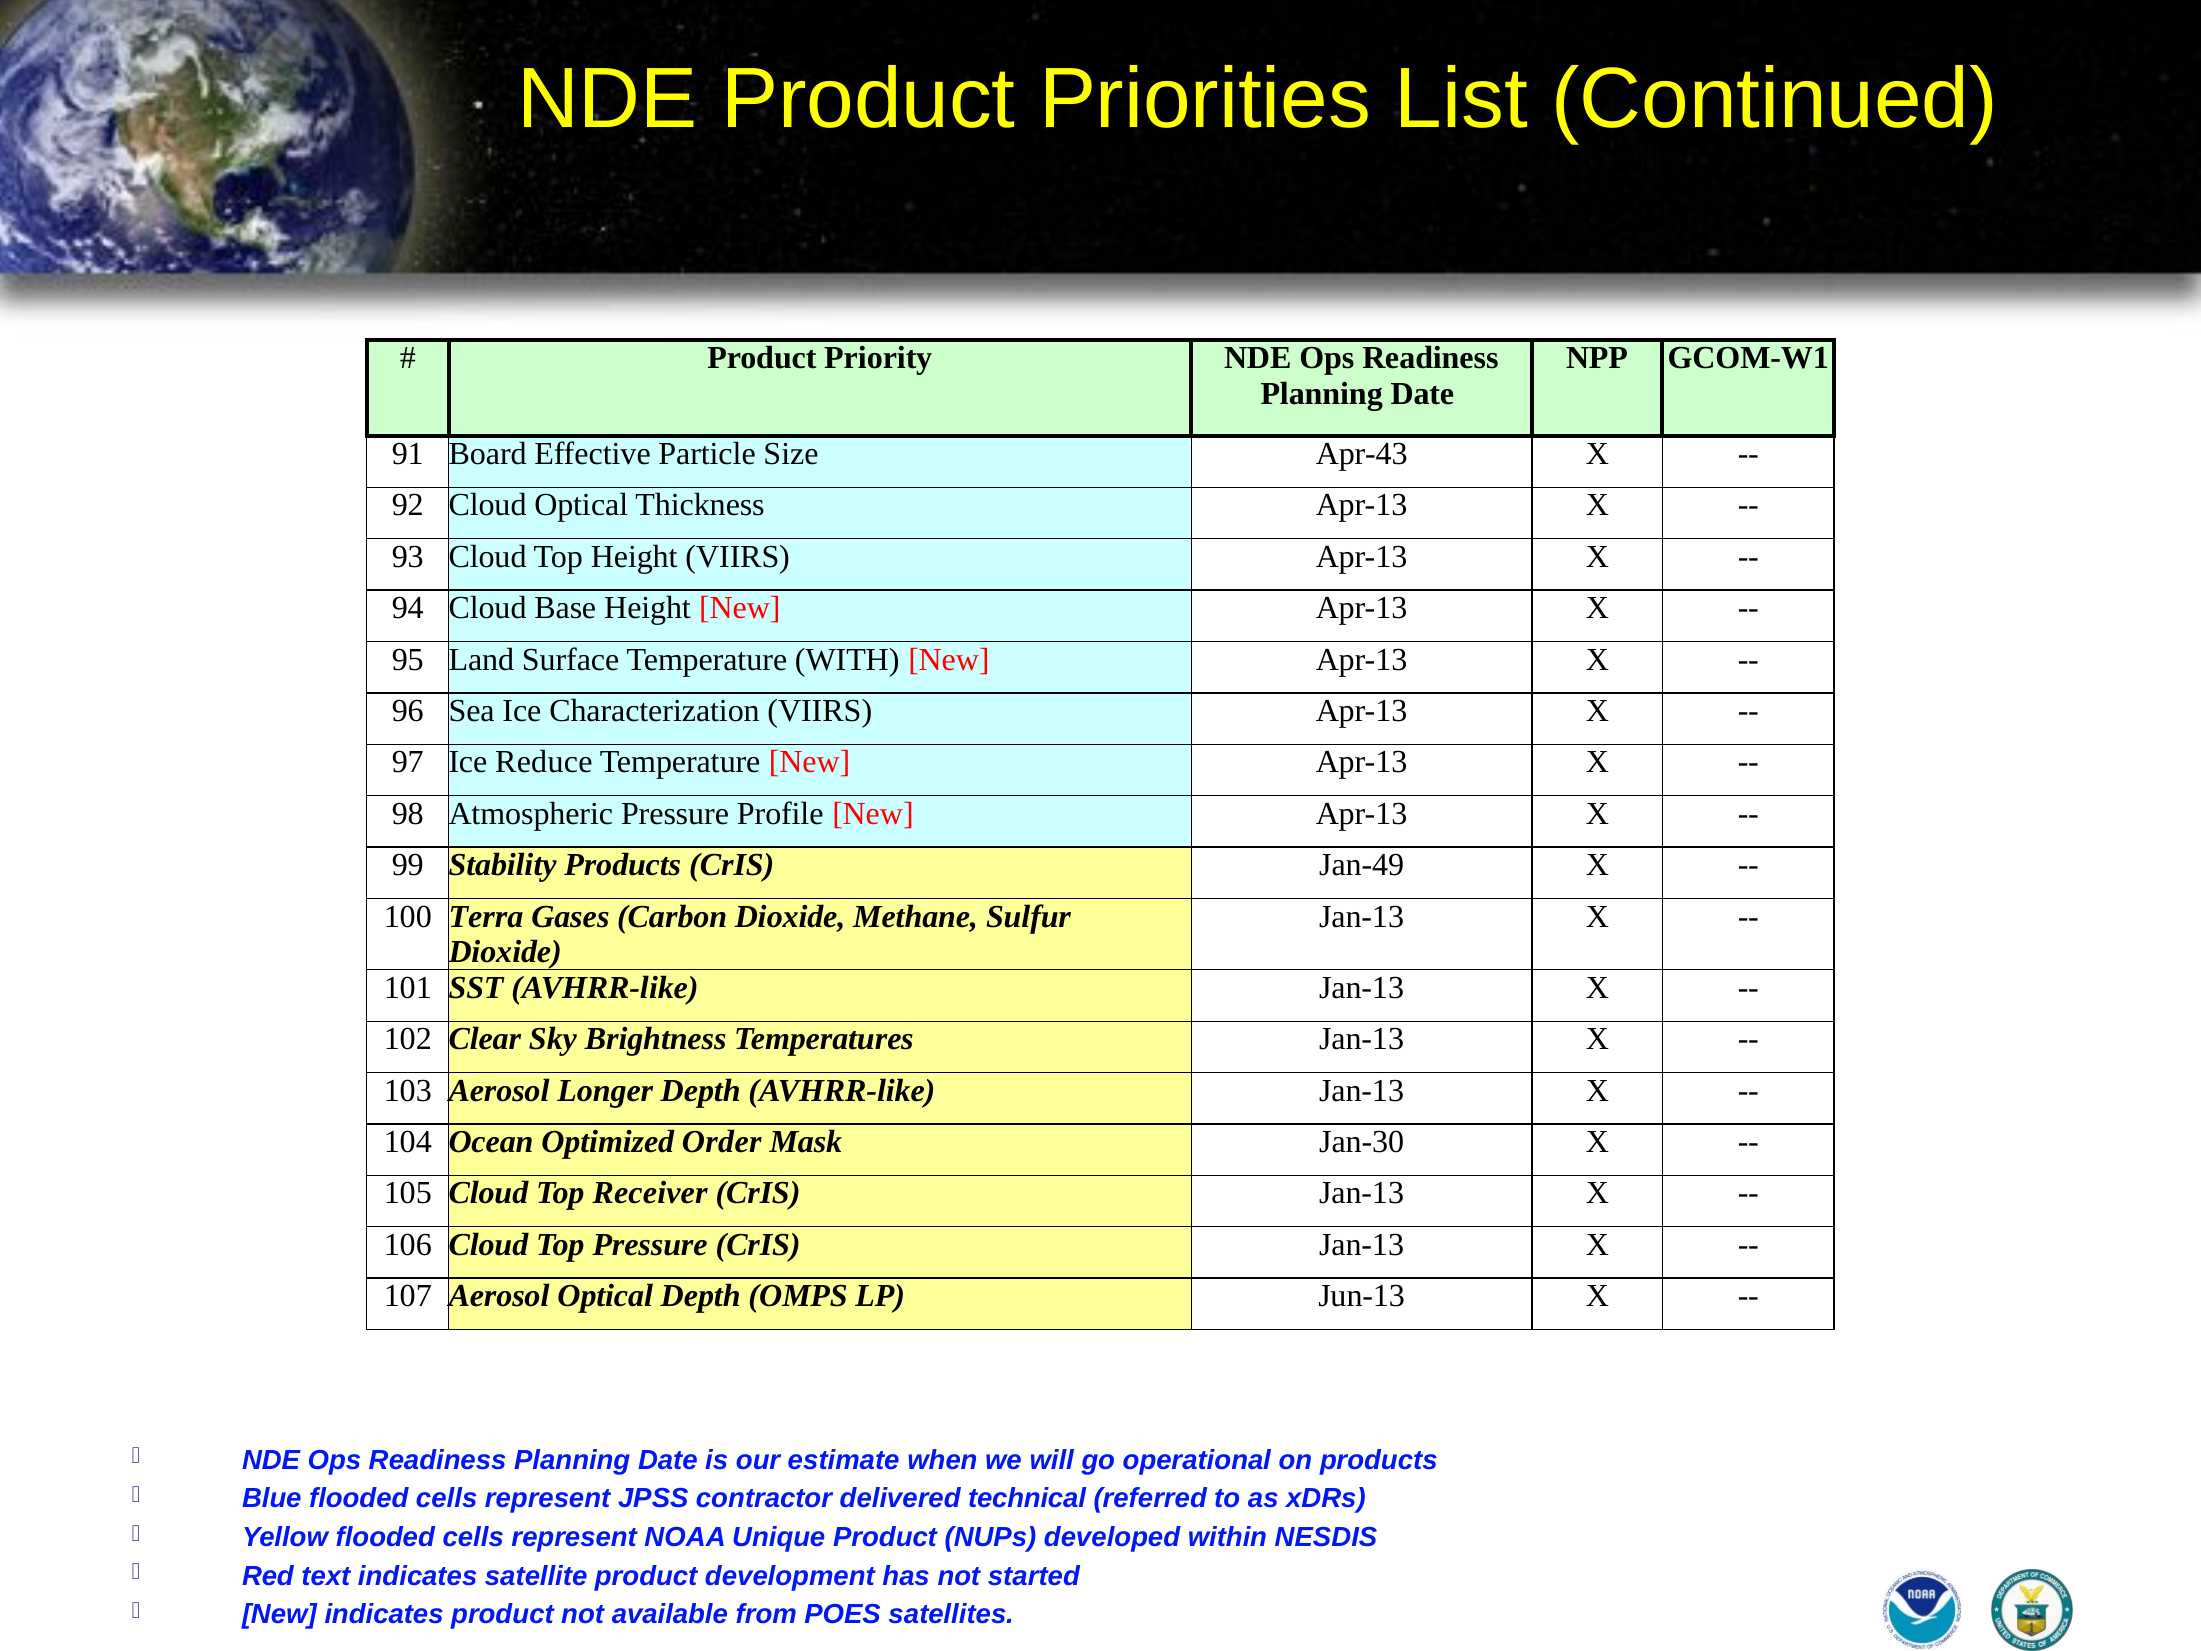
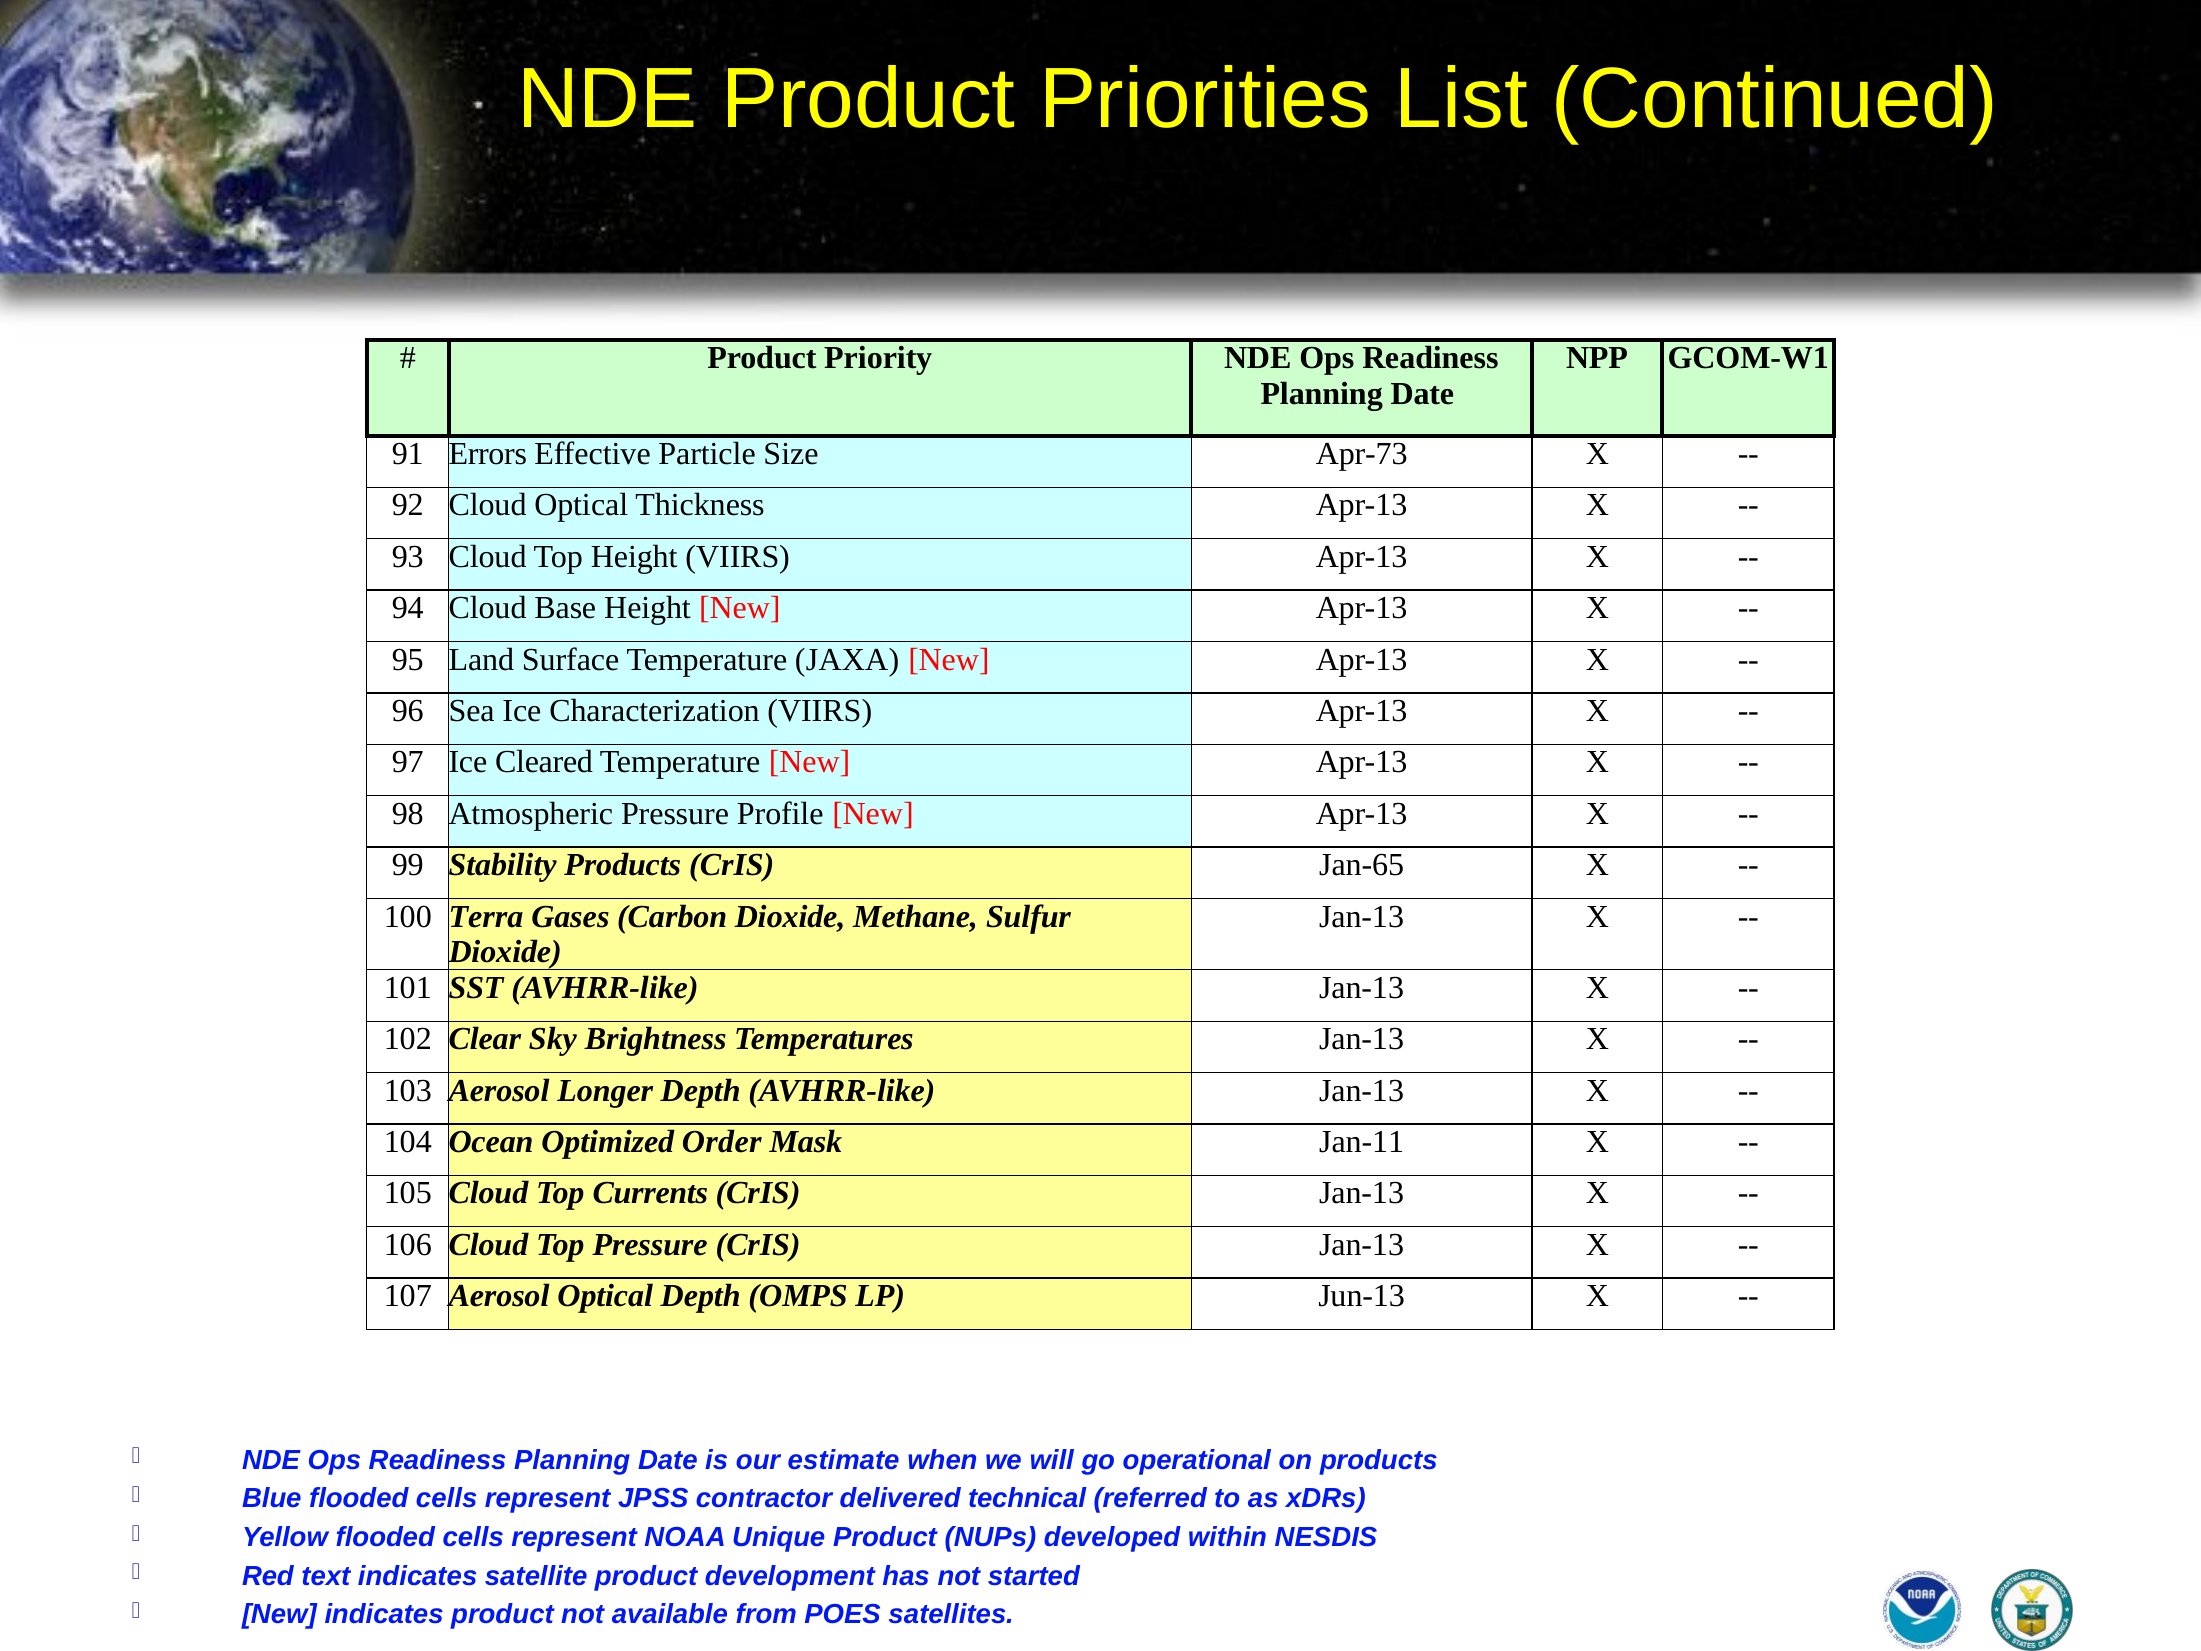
Board: Board -> Errors
Apr-43: Apr-43 -> Apr-73
WITH: WITH -> JAXA
Reduce: Reduce -> Cleared
Jan-49: Jan-49 -> Jan-65
Jan-30: Jan-30 -> Jan-11
Receiver: Receiver -> Currents
